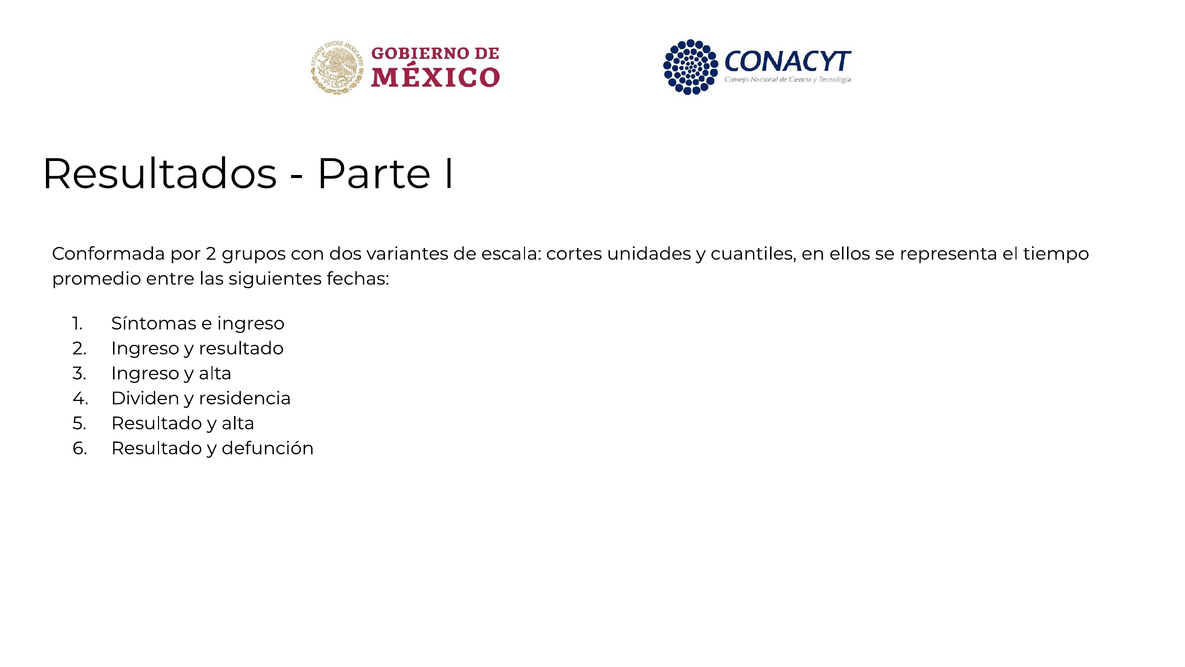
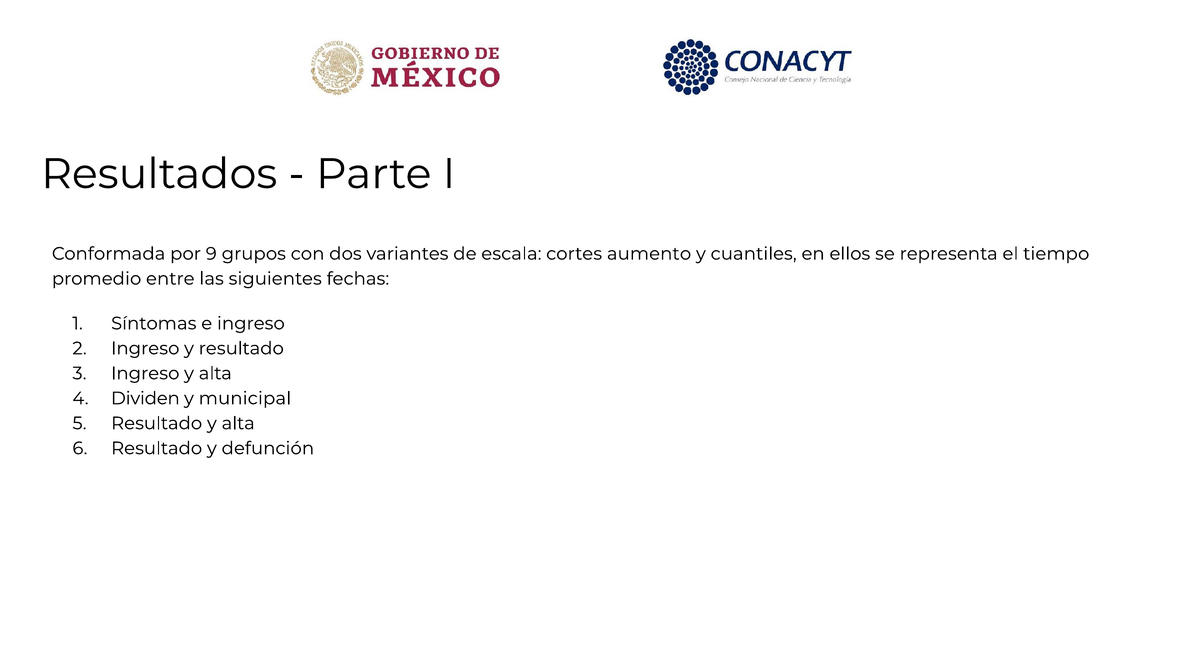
por 2: 2 -> 9
unidades: unidades -> aumento
residencia: residencia -> municipal
